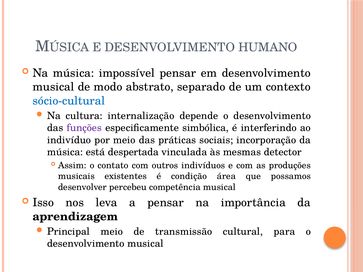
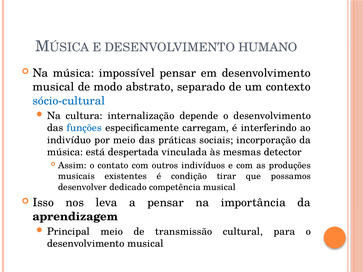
funções colour: purple -> blue
simbólica: simbólica -> carregam
área: área -> tirar
percebeu: percebeu -> dedicado
